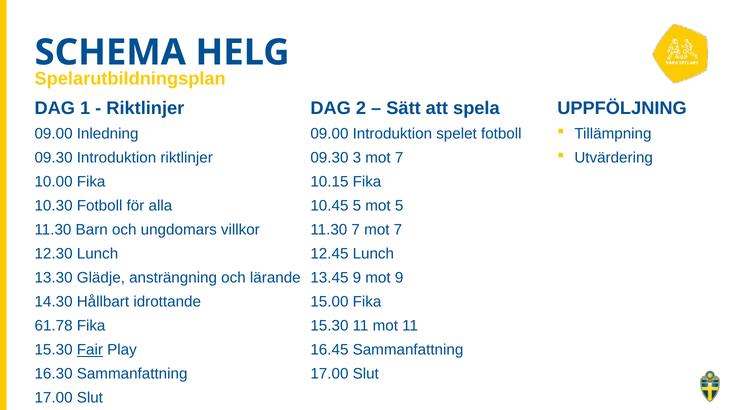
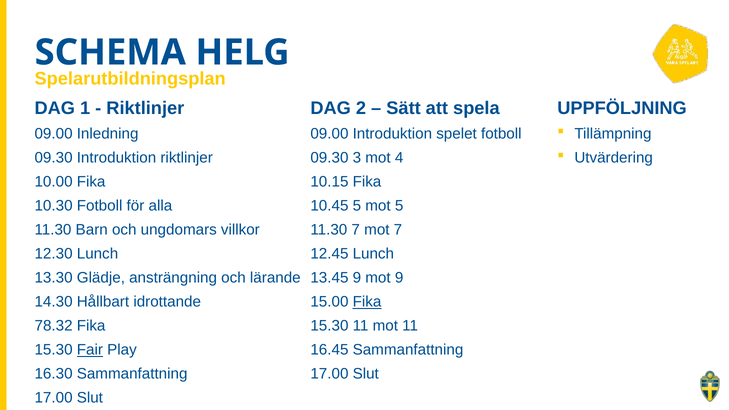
3 mot 7: 7 -> 4
Fika at (367, 302) underline: none -> present
61.78: 61.78 -> 78.32
